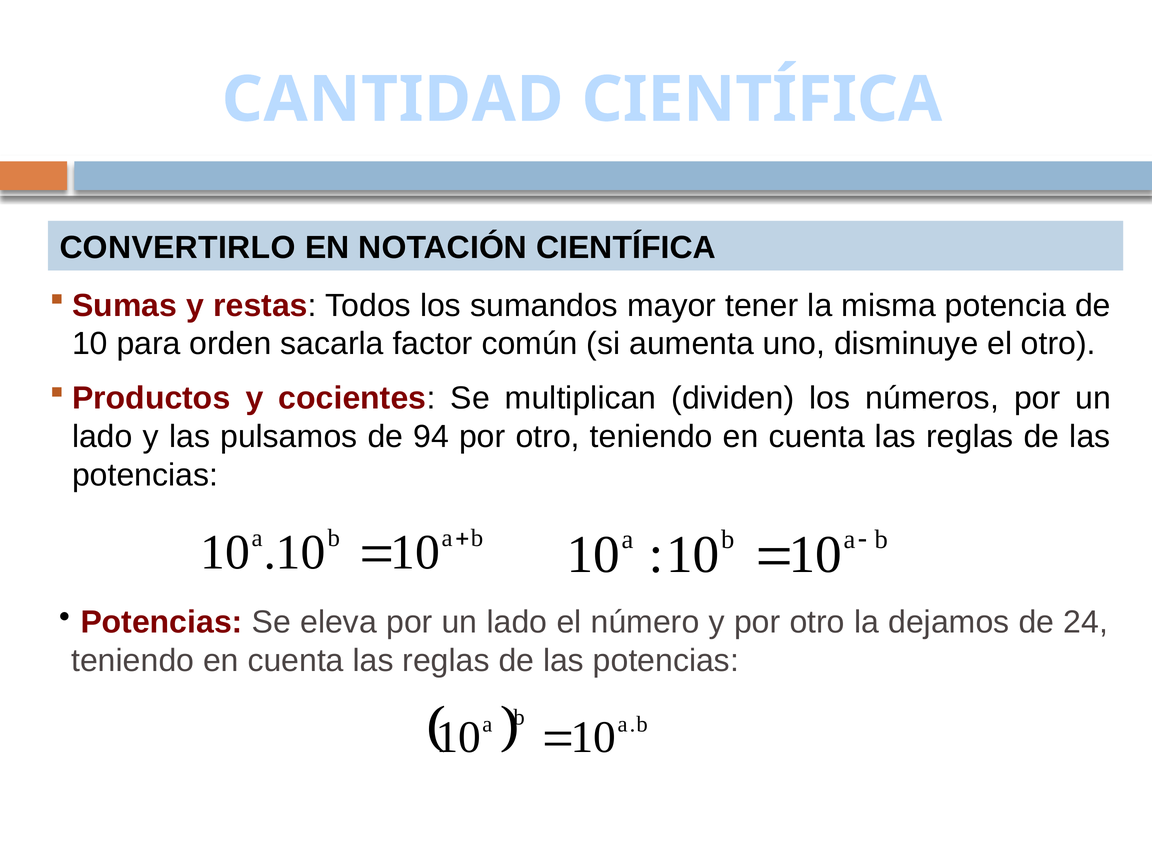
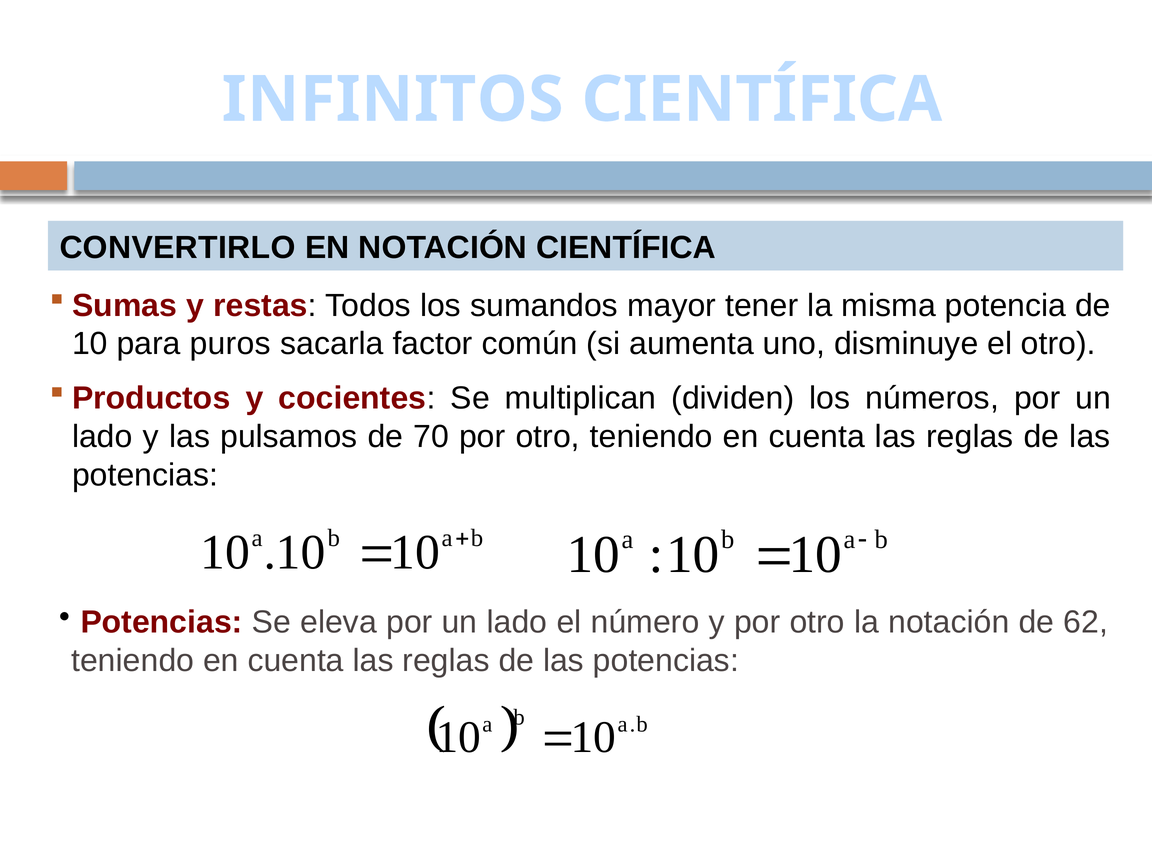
CANTIDAD: CANTIDAD -> INFINITOS
orden: orden -> puros
94: 94 -> 70
la dejamos: dejamos -> notación
24: 24 -> 62
